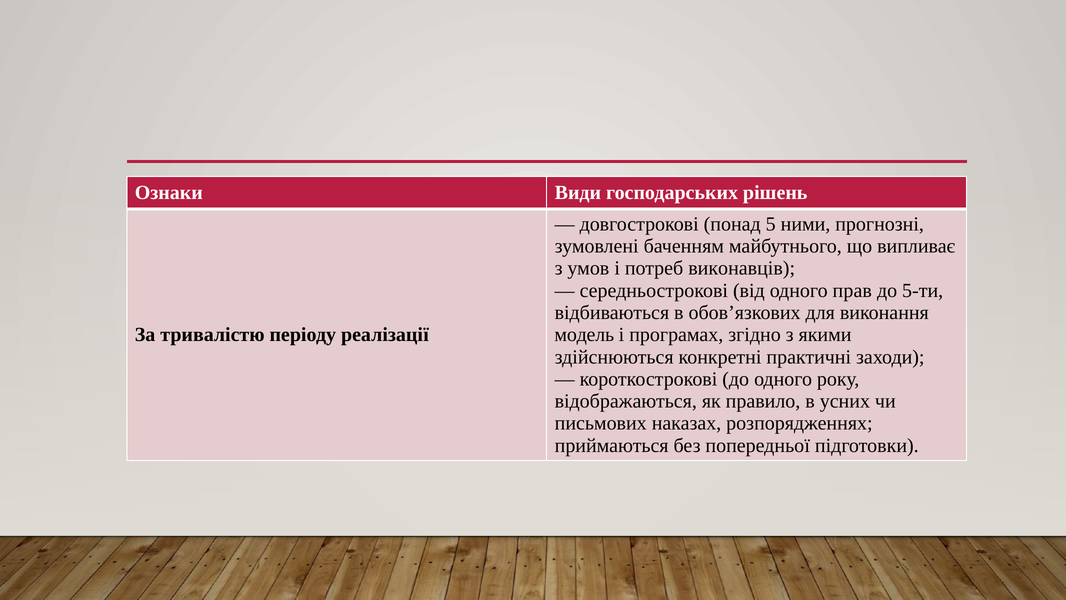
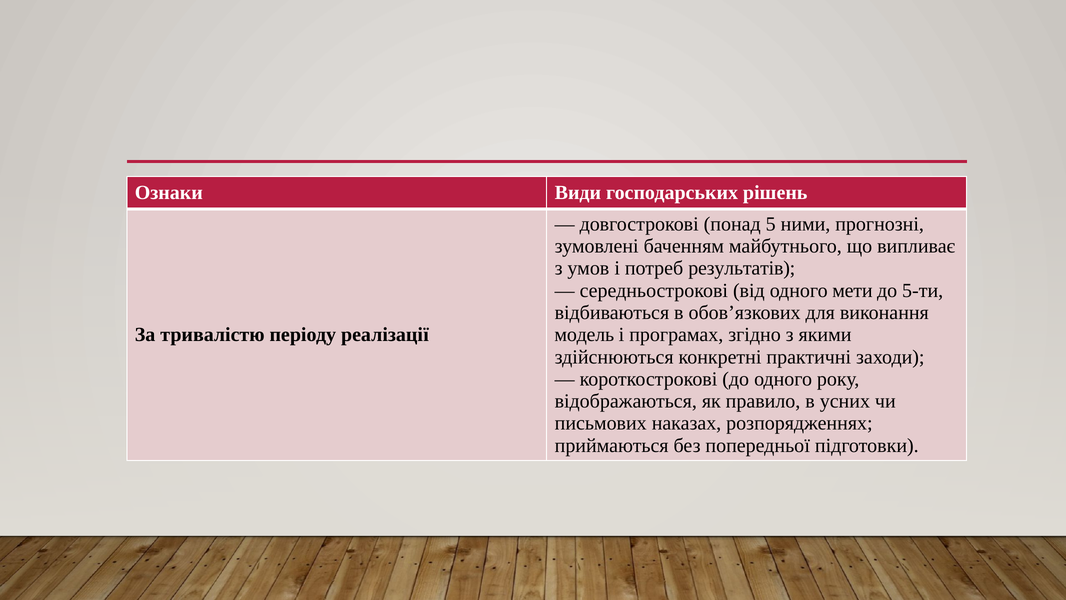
виконавців: виконавців -> результатів
прав: прав -> мети
